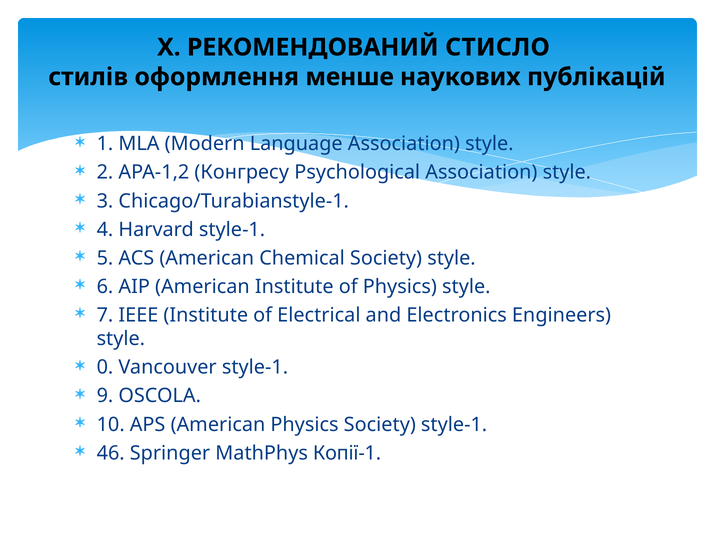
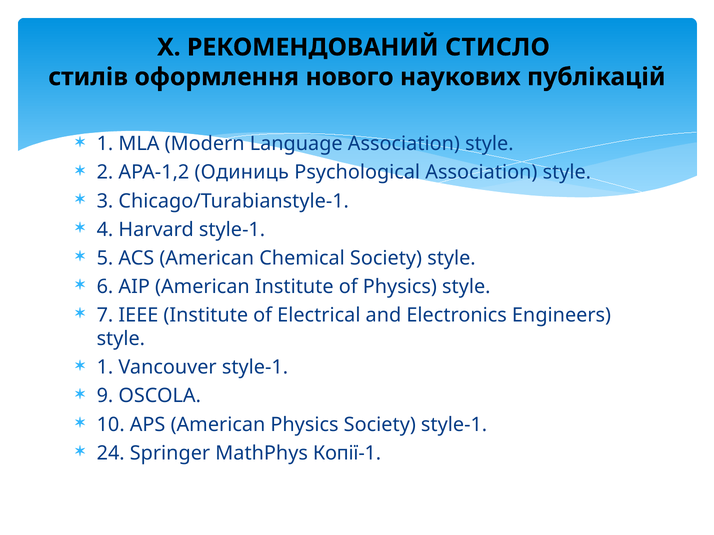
менше: менше -> нового
Конгресу: Конгресу -> Одиниць
0 at (105, 368): 0 -> 1
46: 46 -> 24
